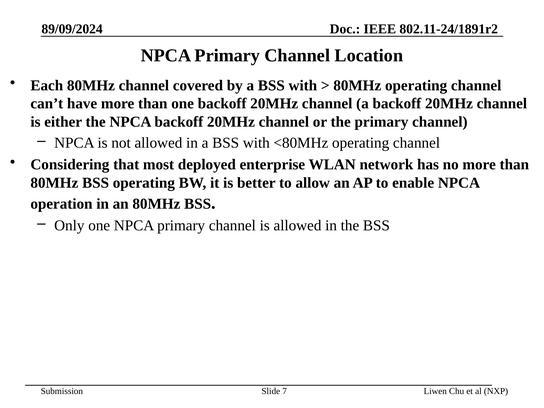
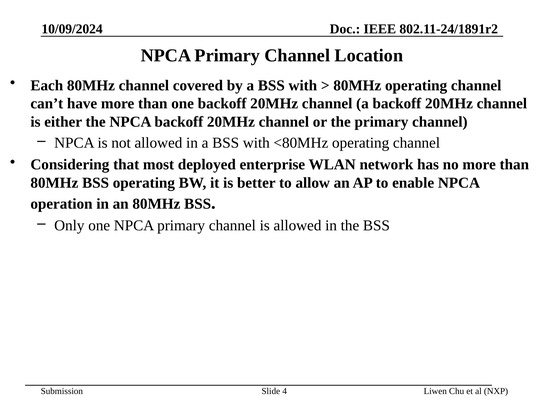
89/09/2024: 89/09/2024 -> 10/09/2024
7: 7 -> 4
